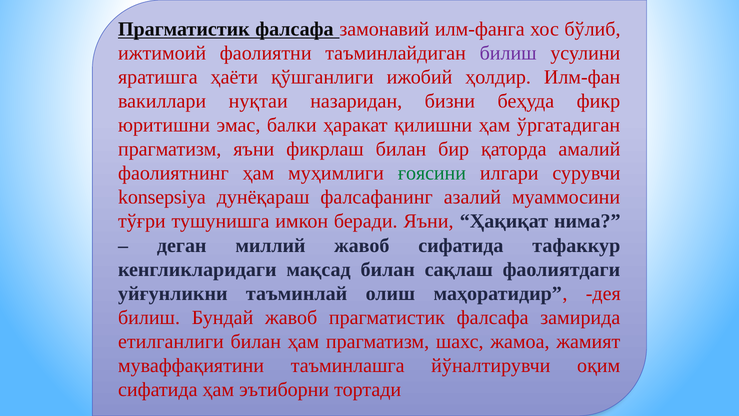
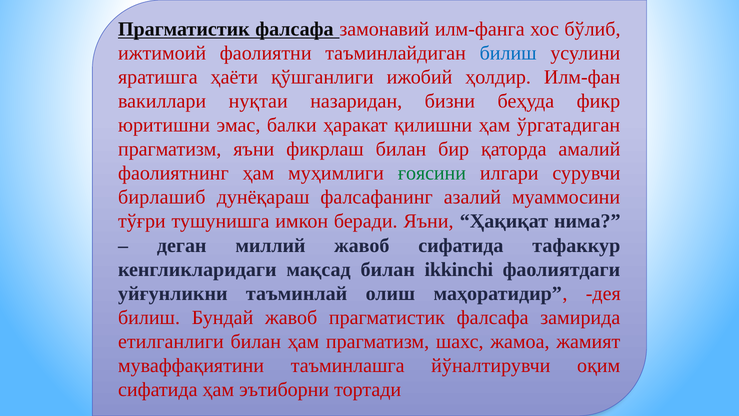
билиш at (508, 53) colour: purple -> blue
konsepsiya: konsepsiya -> бирлашиб
сақлаш: сақлаш -> ikkinchi
